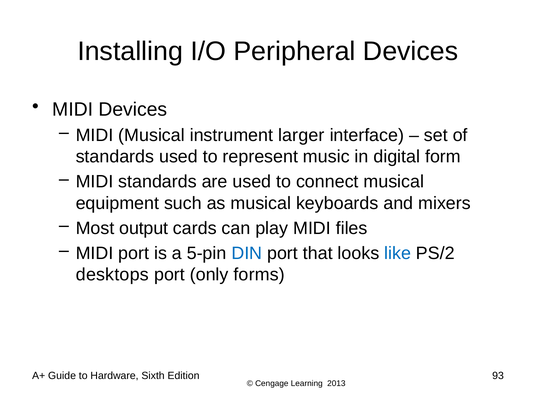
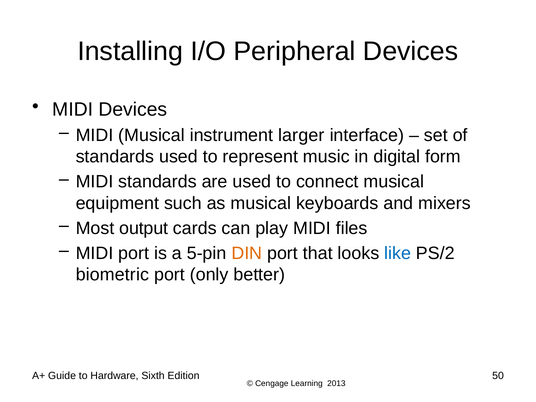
DIN colour: blue -> orange
desktops: desktops -> biometric
forms: forms -> better
93: 93 -> 50
